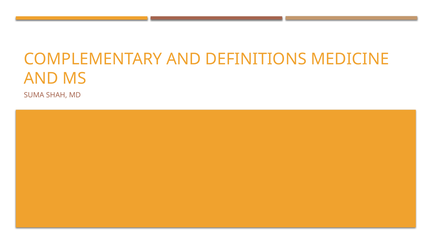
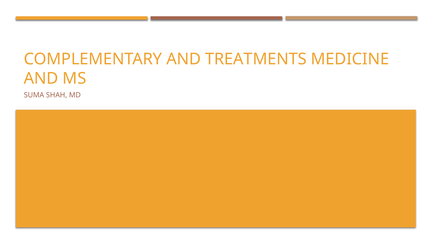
DEFINITIONS: DEFINITIONS -> TREATMENTS
